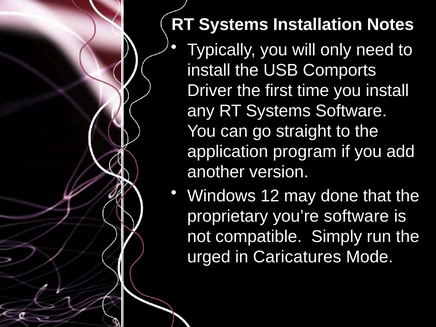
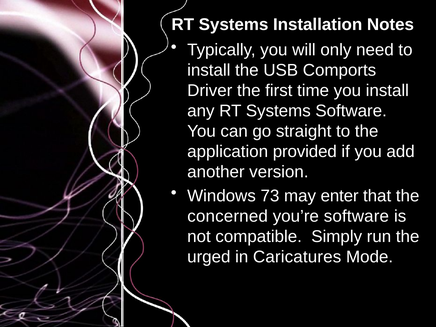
program: program -> provided
12: 12 -> 73
done: done -> enter
proprietary: proprietary -> concerned
